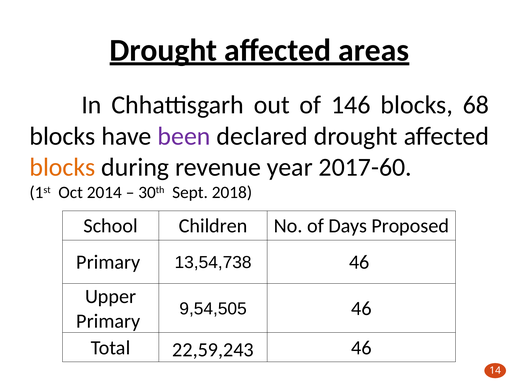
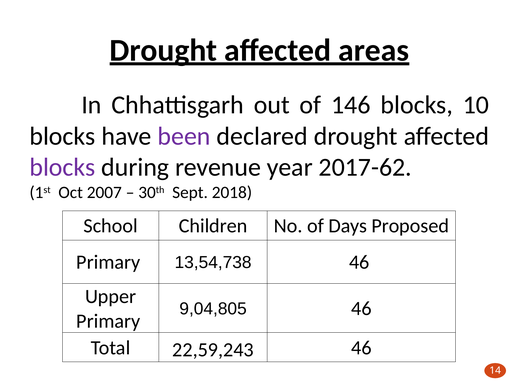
68: 68 -> 10
blocks at (62, 167) colour: orange -> purple
2017-60: 2017-60 -> 2017-62
2014: 2014 -> 2007
9,54,505: 9,54,505 -> 9,04,805
